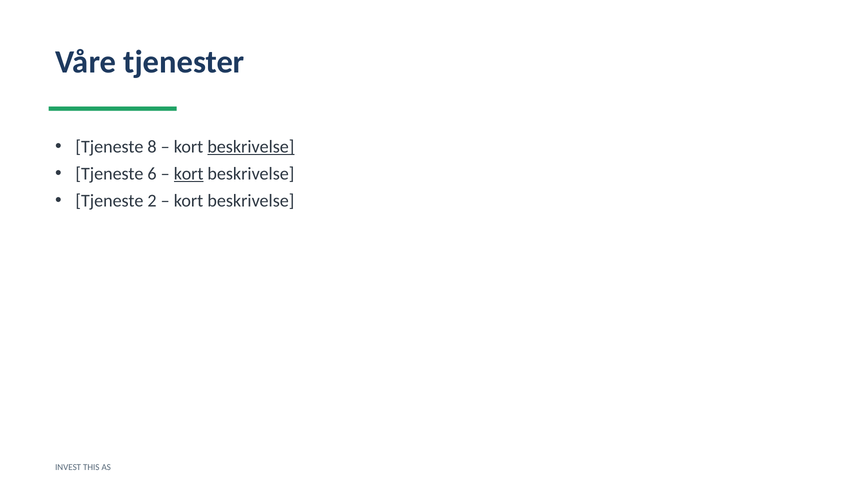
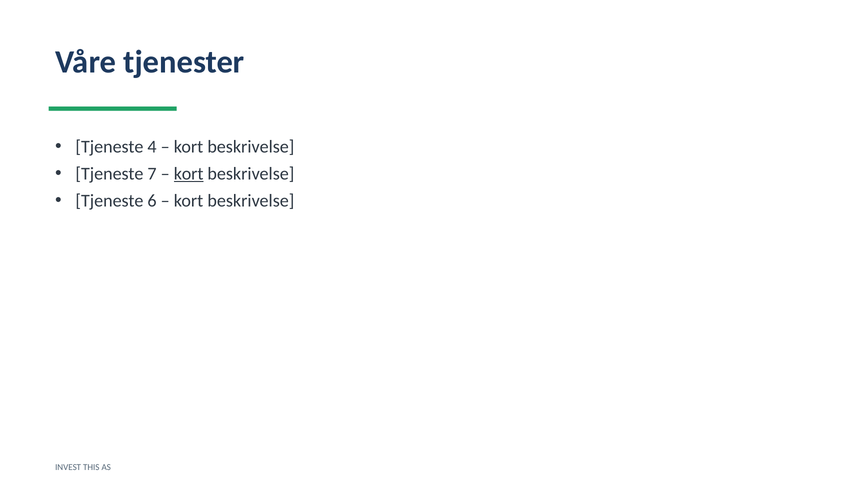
8: 8 -> 4
beskrivelse at (251, 147) underline: present -> none
6: 6 -> 7
2: 2 -> 6
